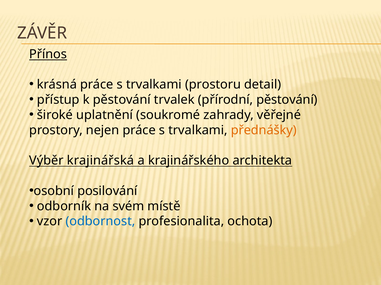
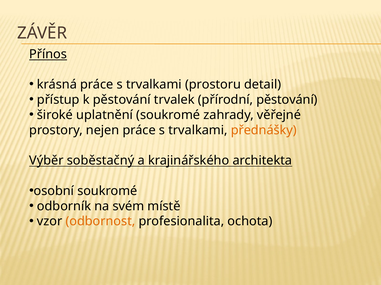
krajinářská: krajinářská -> soběstačný
osobní posilování: posilování -> soukromé
odbornost colour: blue -> orange
